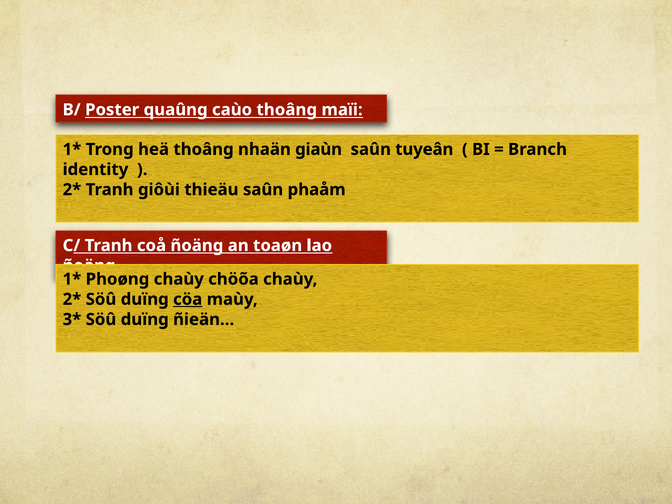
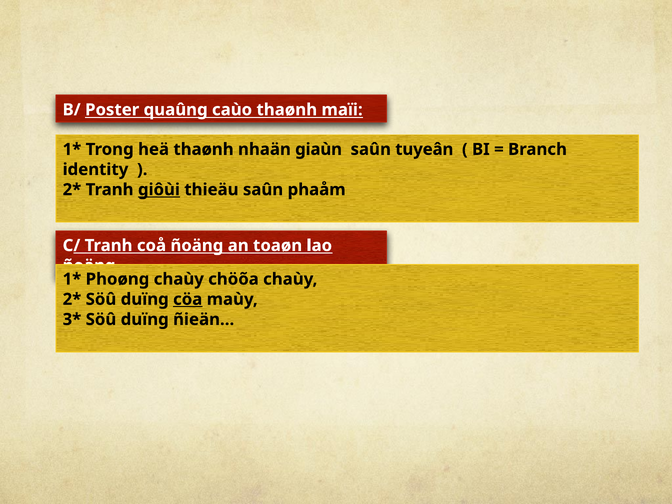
caùo thoâng: thoâng -> thaønh
heä thoâng: thoâng -> thaønh
giôùi underline: none -> present
